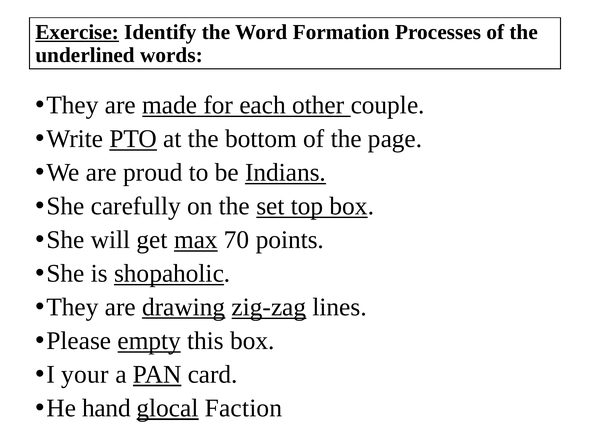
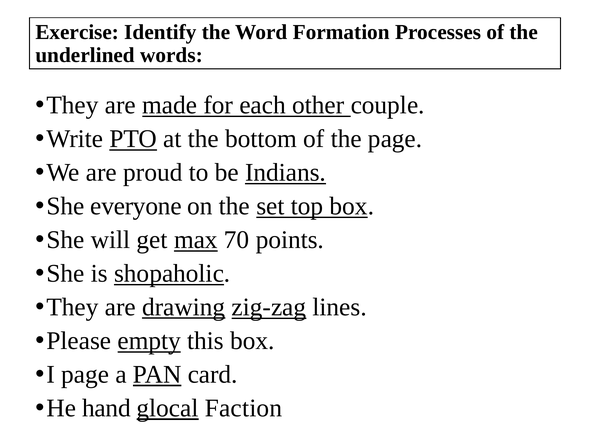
Exercise underline: present -> none
carefully: carefully -> everyone
I your: your -> page
